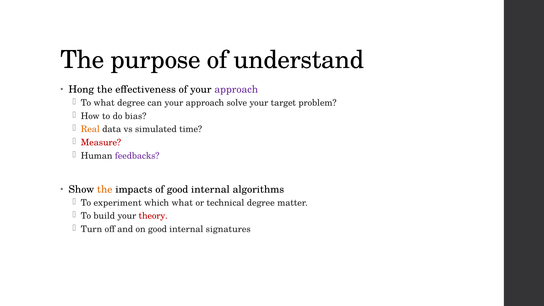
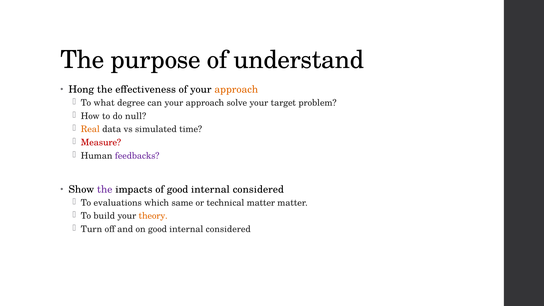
approach at (236, 90) colour: purple -> orange
bias: bias -> null
the at (105, 189) colour: orange -> purple
algorithms at (258, 189): algorithms -> considered
experiment: experiment -> evaluations
which what: what -> same
technical degree: degree -> matter
theory colour: red -> orange
signatures at (228, 229): signatures -> considered
